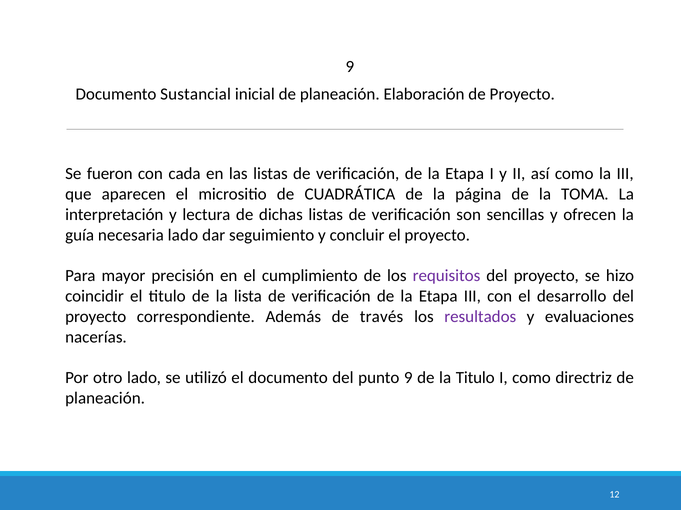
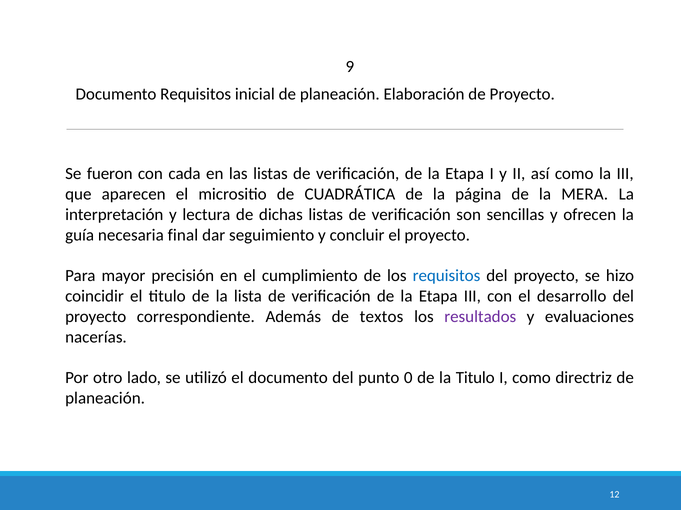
Documento Sustancial: Sustancial -> Requisitos
TOMA: TOMA -> MERA
necesaria lado: lado -> final
requisitos at (446, 276) colour: purple -> blue
través: través -> textos
punto 9: 9 -> 0
